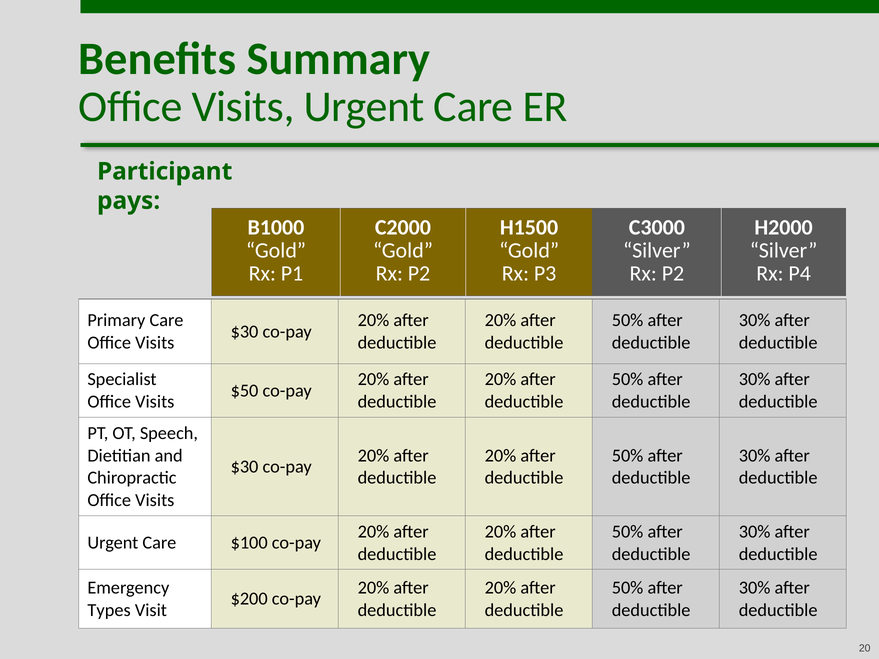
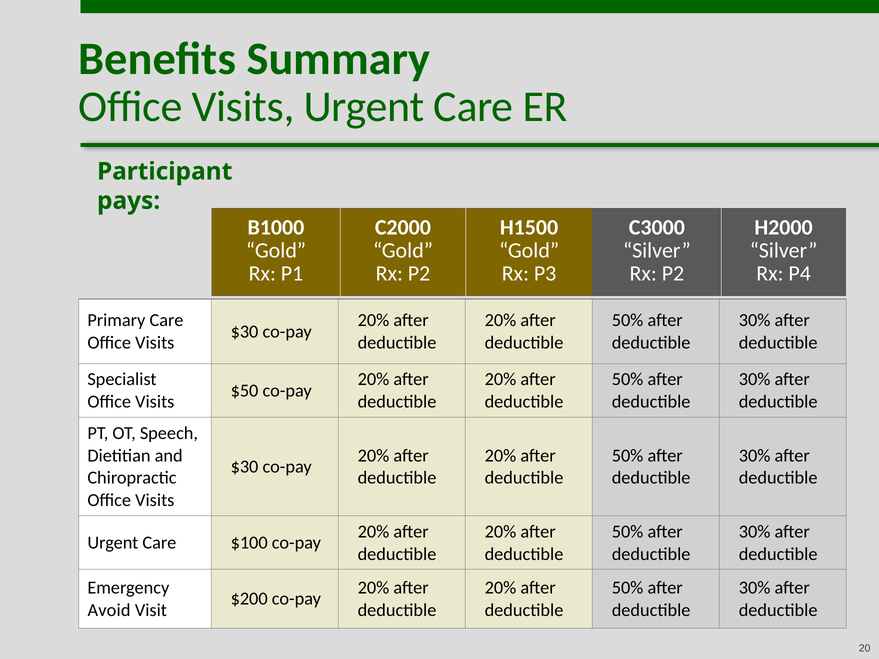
Types: Types -> Avoid
